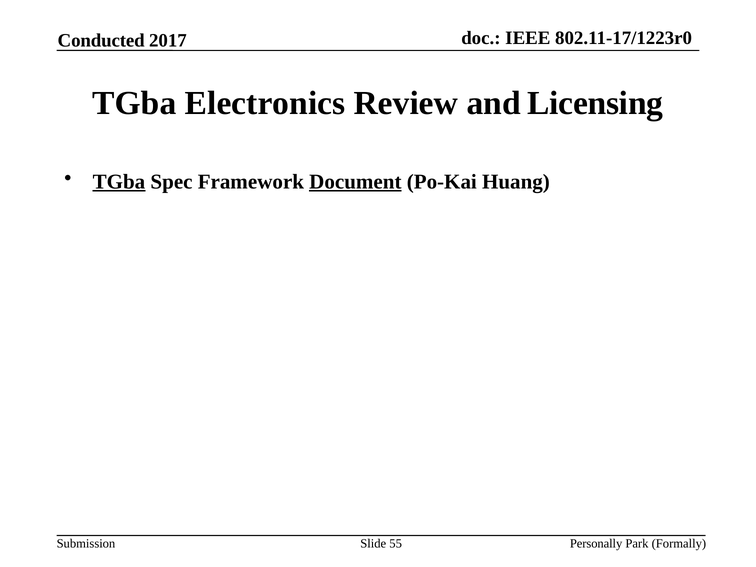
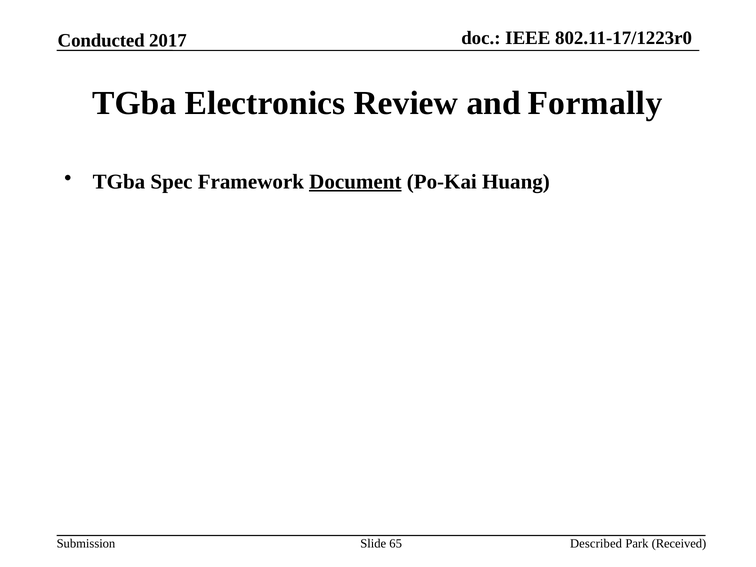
Licensing: Licensing -> Formally
TGba at (119, 182) underline: present -> none
55: 55 -> 65
Personally: Personally -> Described
Formally: Formally -> Received
